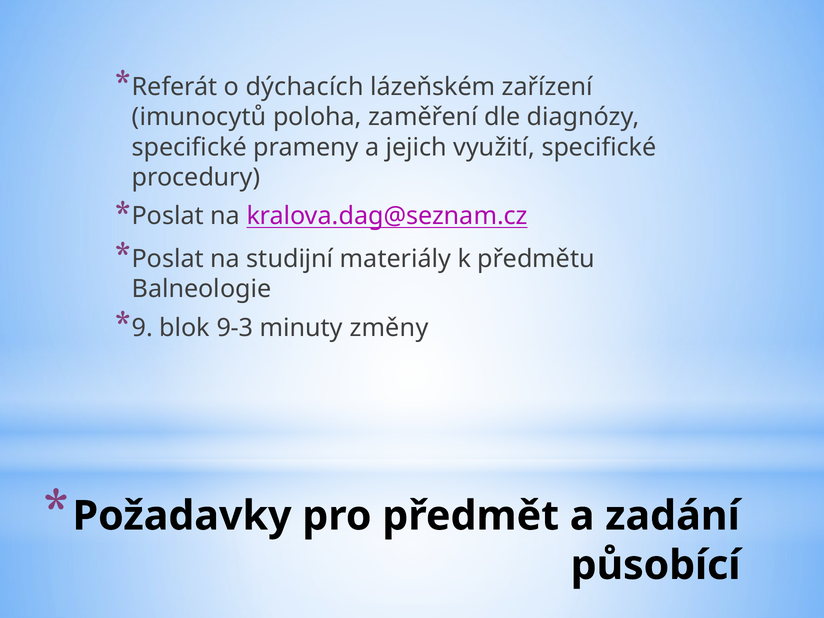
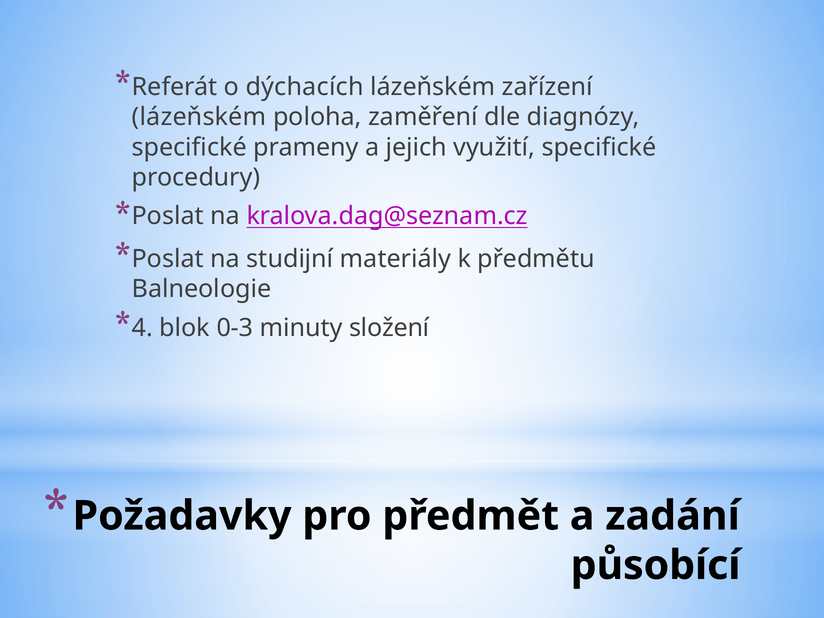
imunocytů at (199, 117): imunocytů -> lázeňském
9: 9 -> 4
9-3: 9-3 -> 0-3
změny: změny -> složení
